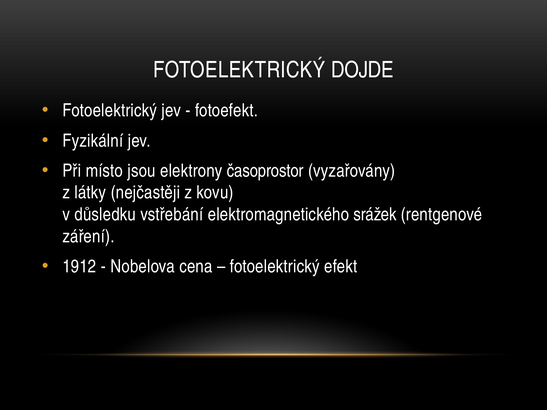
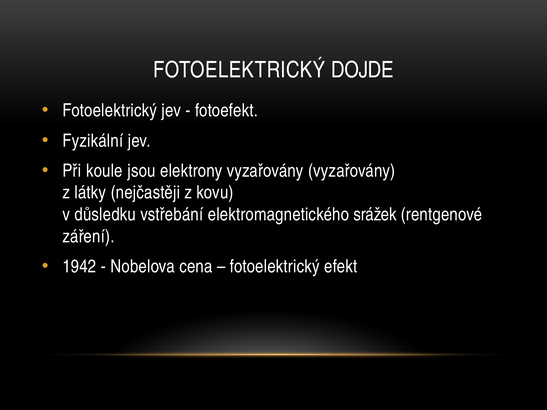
místo: místo -> koule
elektrony časoprostor: časoprostor -> vyzařovány
1912: 1912 -> 1942
